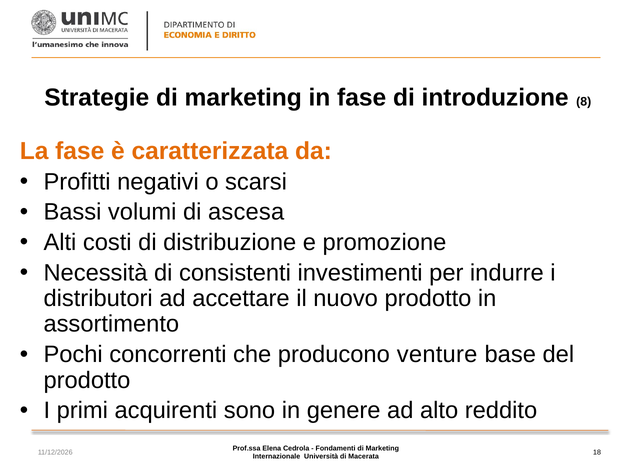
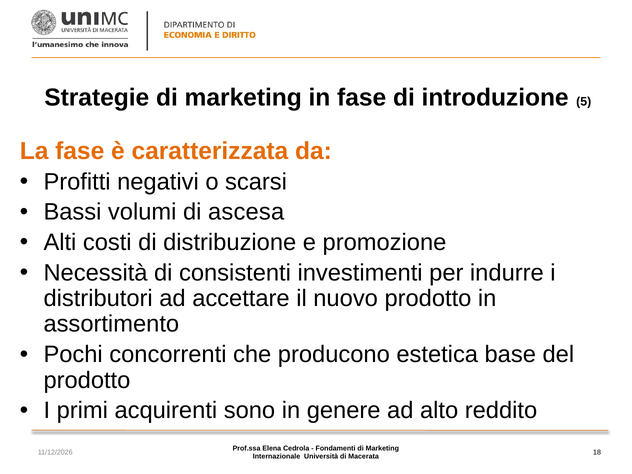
8: 8 -> 5
venture: venture -> estetica
